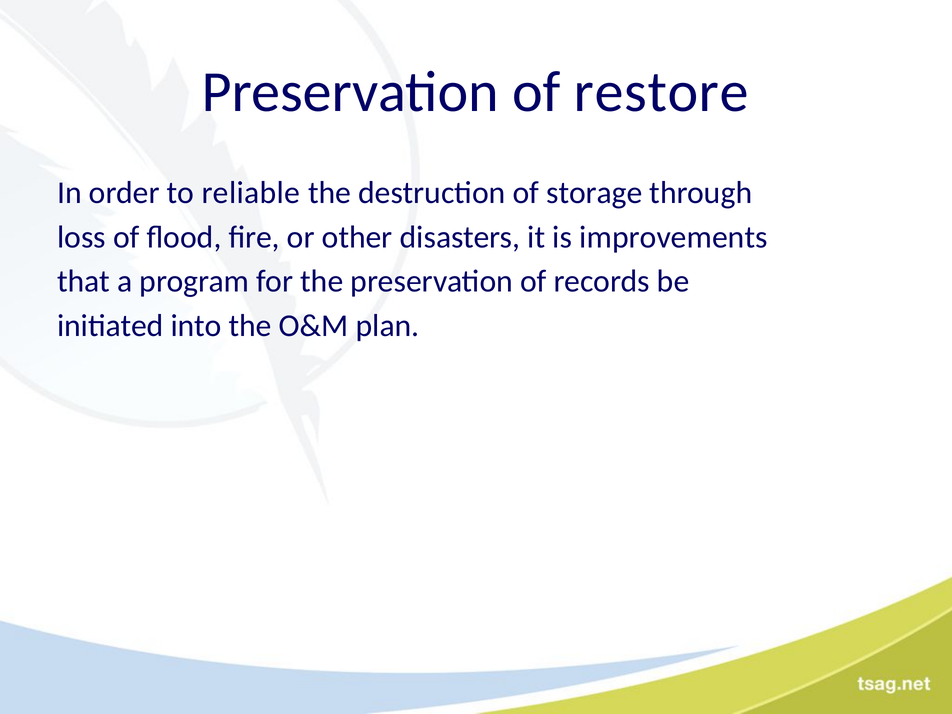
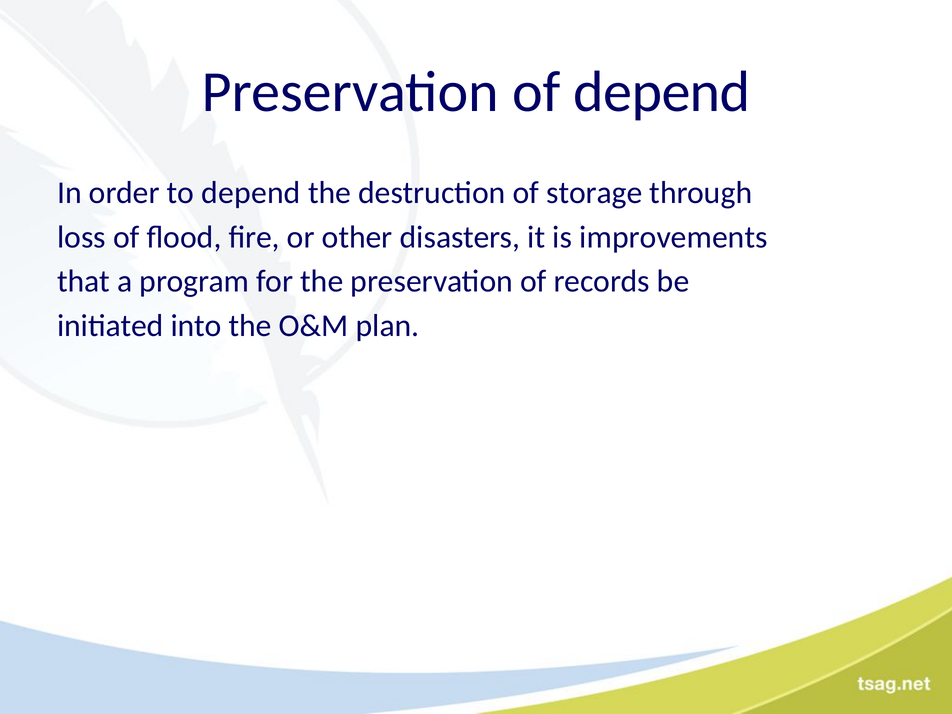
of restore: restore -> depend
to reliable: reliable -> depend
